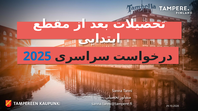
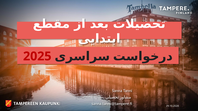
2025 colour: blue -> red
